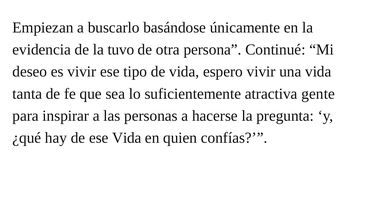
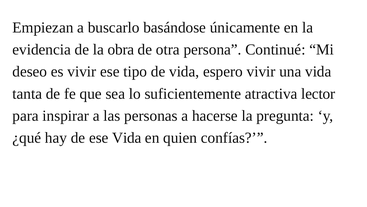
tuvo: tuvo -> obra
gente: gente -> lector
